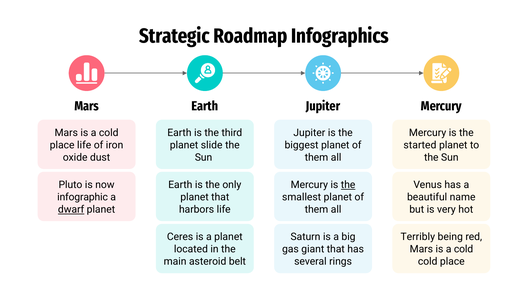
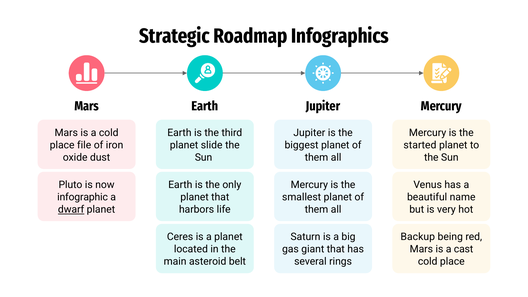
place life: life -> file
the at (348, 185) underline: present -> none
Terribly: Terribly -> Backup
cold at (464, 249): cold -> cast
